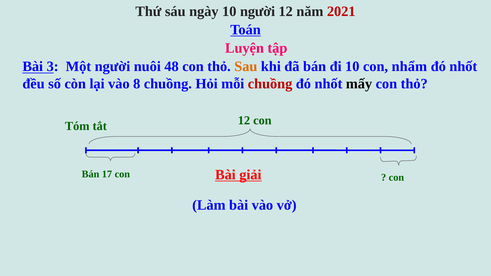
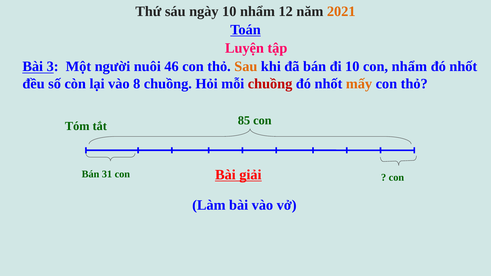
10 người: người -> nhẩm
2021 colour: red -> orange
48: 48 -> 46
mấy colour: black -> orange
tắt 12: 12 -> 85
17: 17 -> 31
